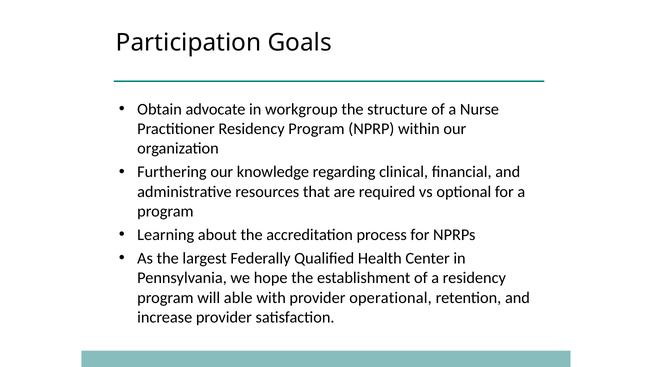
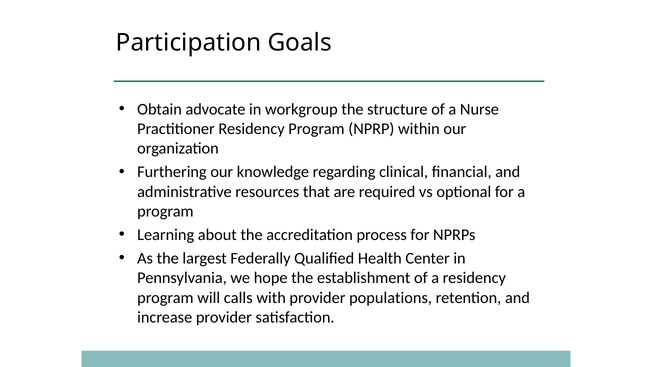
able: able -> calls
operational: operational -> populations
